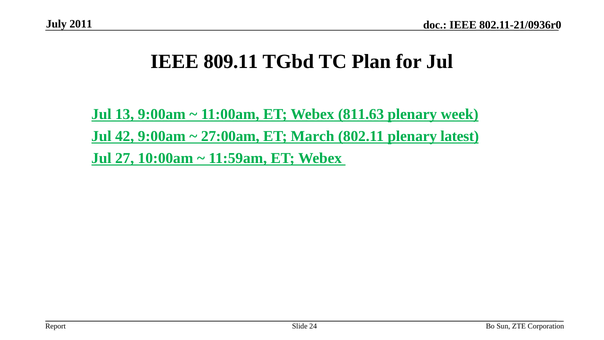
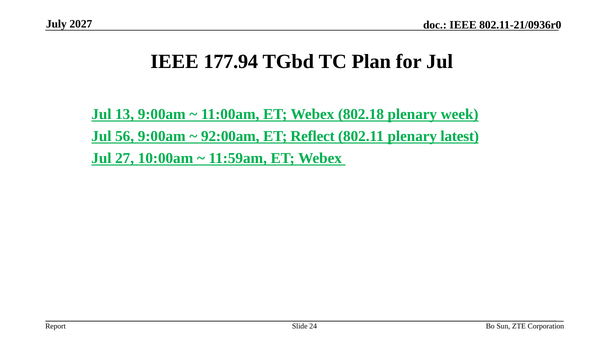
2011: 2011 -> 2027
809.11: 809.11 -> 177.94
811.63: 811.63 -> 802.18
42: 42 -> 56
27:00am: 27:00am -> 92:00am
March: March -> Reflect
